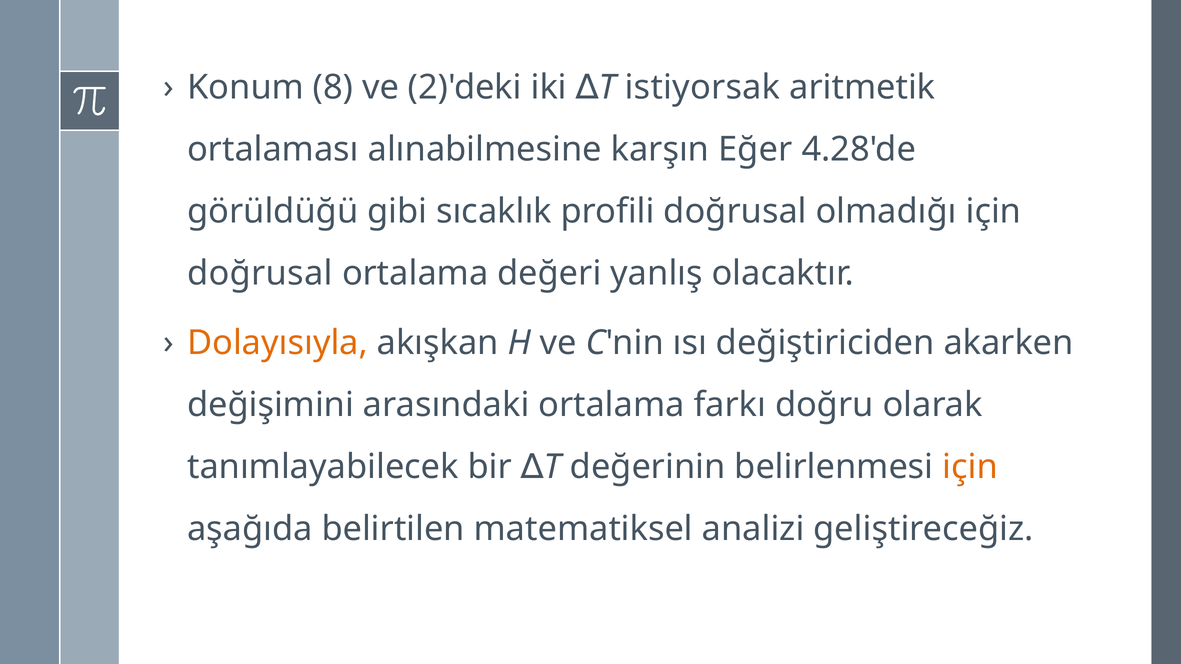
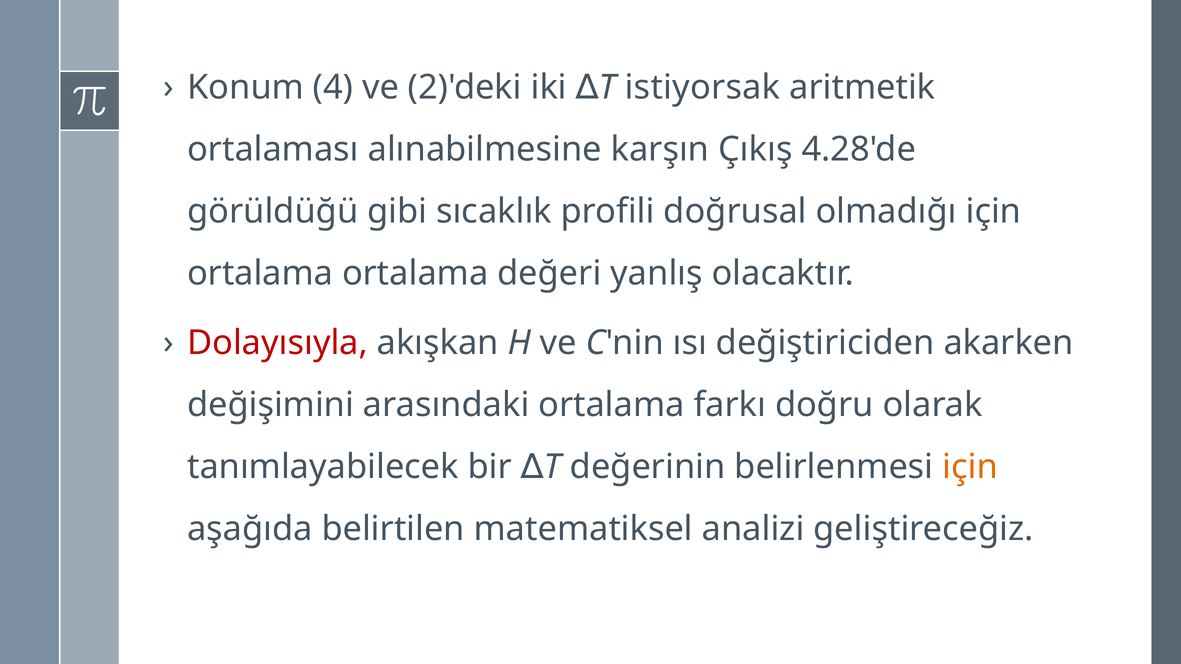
8: 8 -> 4
Eğer: Eğer -> Çıkış
doğrusal at (260, 274): doğrusal -> ortalama
Dolayısıyla colour: orange -> red
